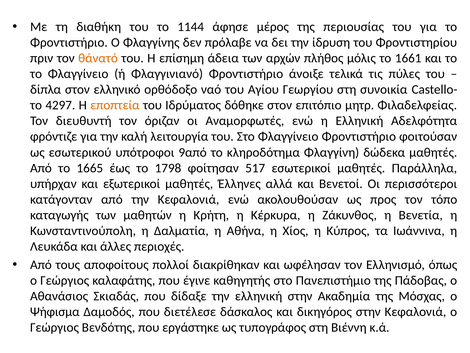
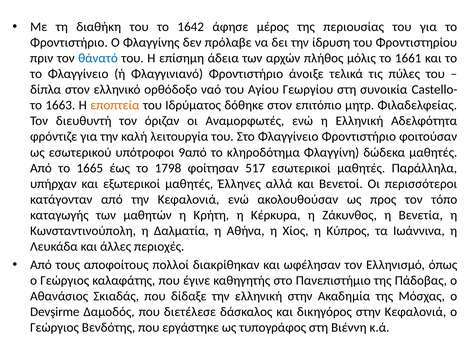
1144: 1144 -> 1642
θάνατό colour: orange -> blue
4297: 4297 -> 1663
Ψήφισμα: Ψήφισμα -> Devşirme
